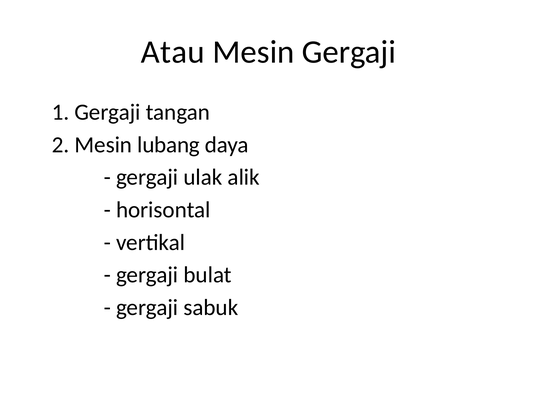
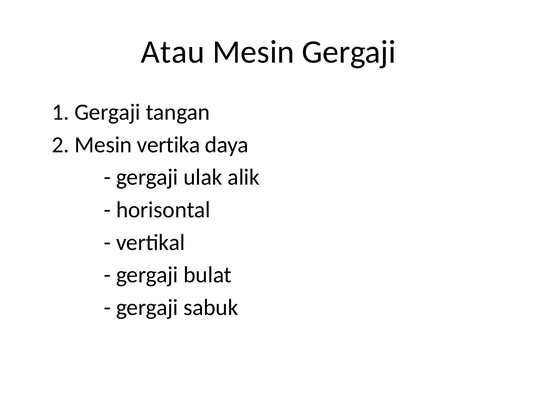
lubang: lubang -> vertika
